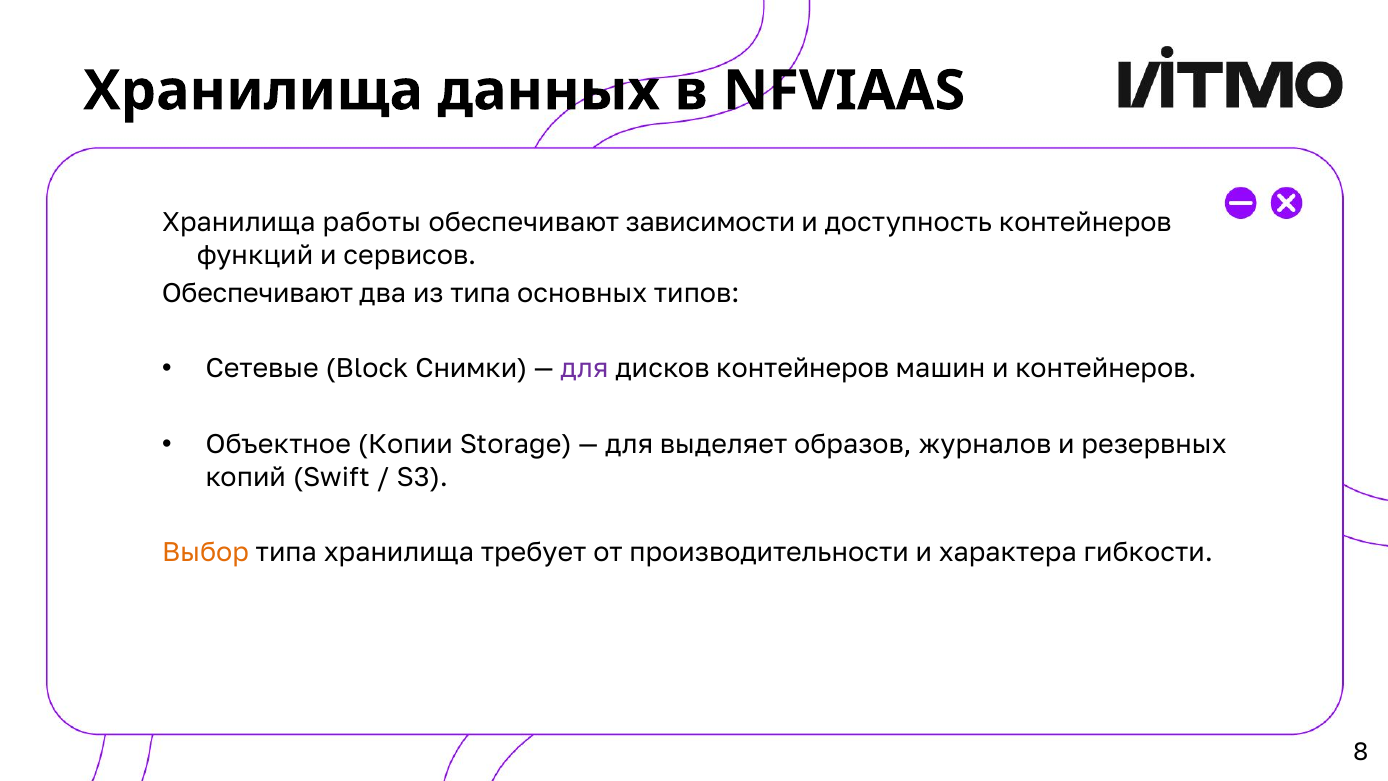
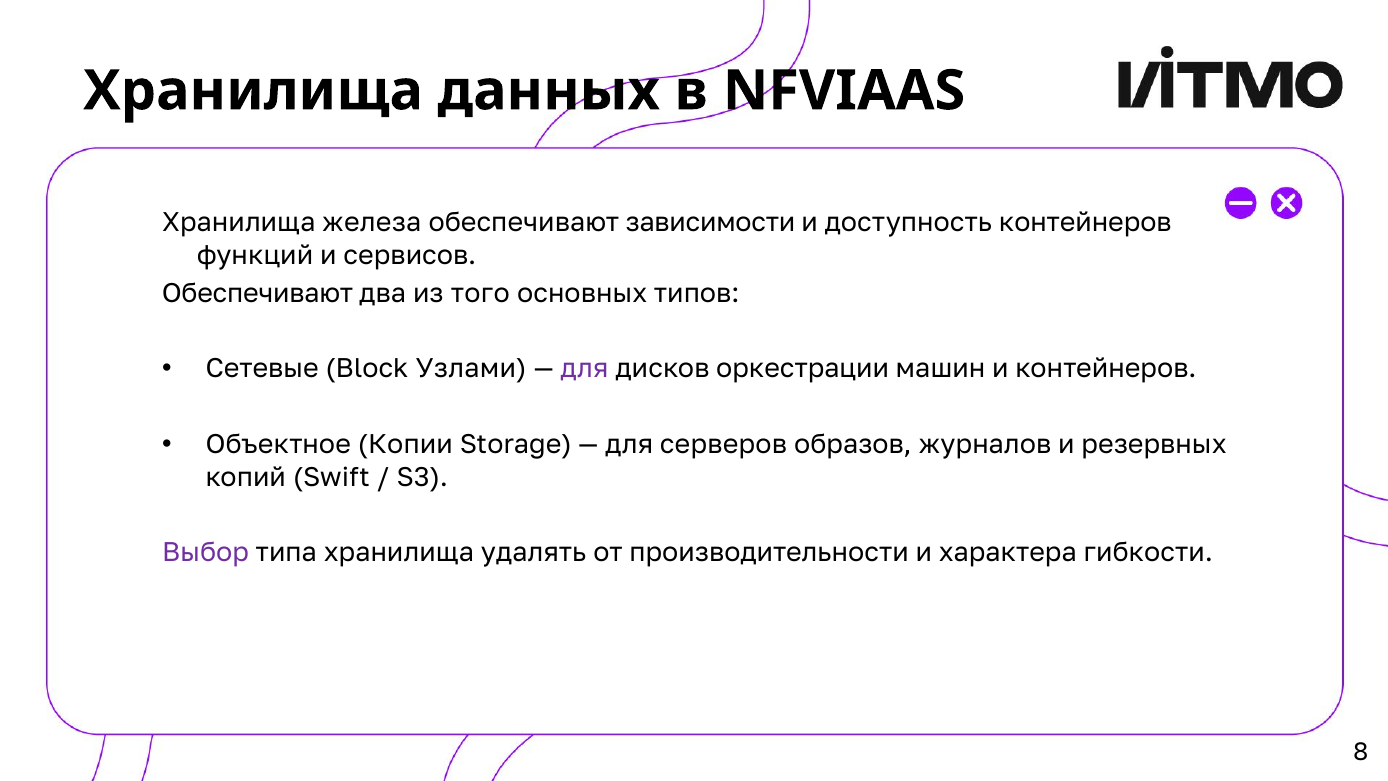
работы: работы -> железа
из типа: типа -> того
Снимки: Снимки -> Узлами
дисков контейнеров: контейнеров -> оркестрации
выделяет: выделяет -> серверов
Выбор colour: orange -> purple
требует: требует -> удалять
